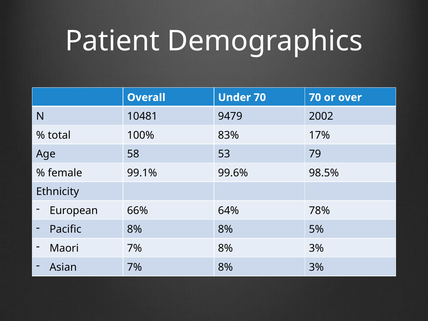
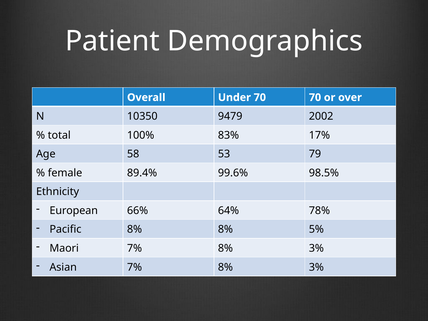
10481: 10481 -> 10350
99.1%: 99.1% -> 89.4%
